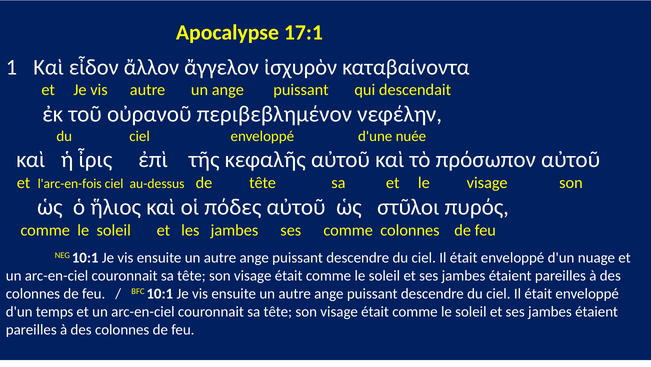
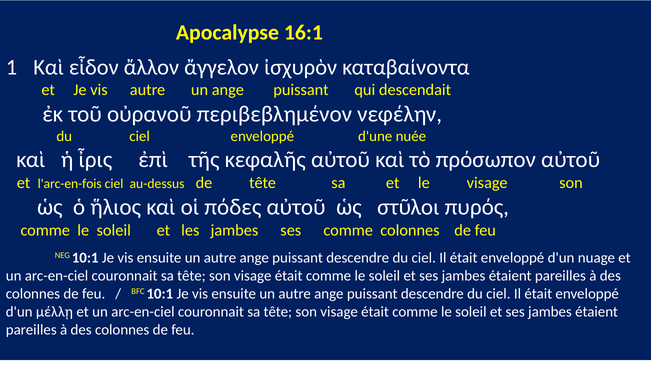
17:1: 17:1 -> 16:1
temps: temps -> μέλλῃ
